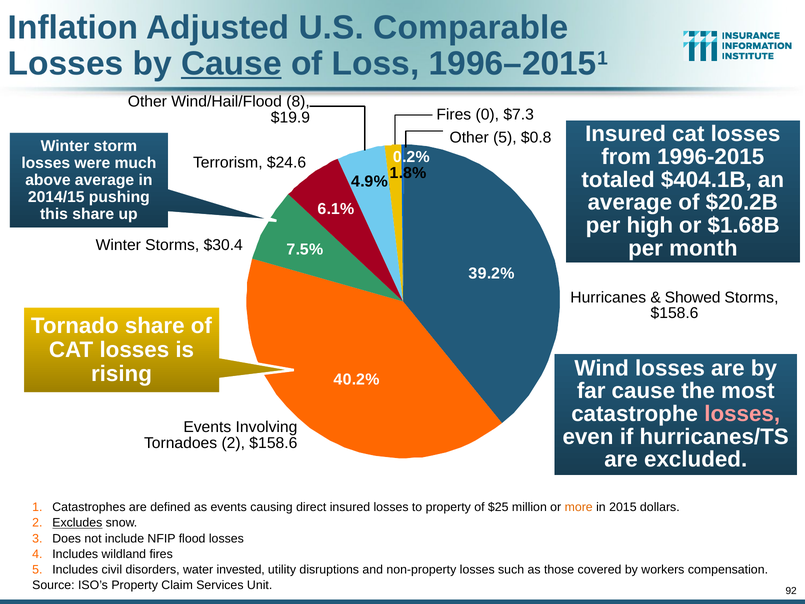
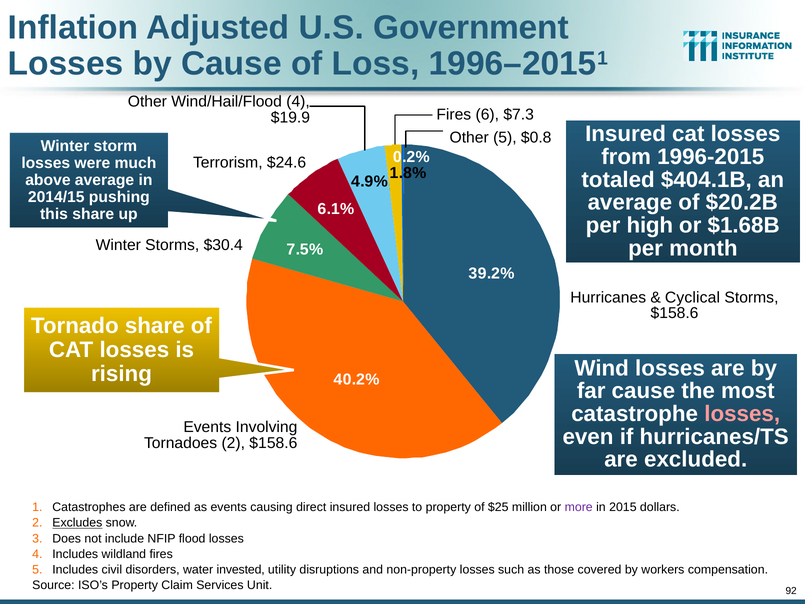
Comparable: Comparable -> Government
Cause at (231, 64) underline: present -> none
Wind/Hail/Flood 8: 8 -> 4
0: 0 -> 6
Showed: Showed -> Cyclical
more colour: orange -> purple
